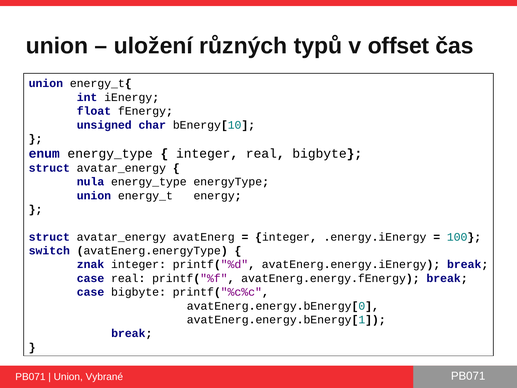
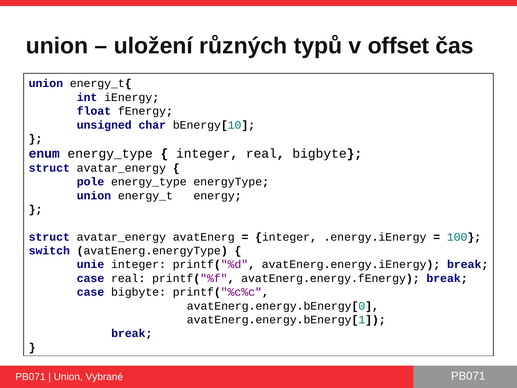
nula: nula -> pole
znak: znak -> unie
